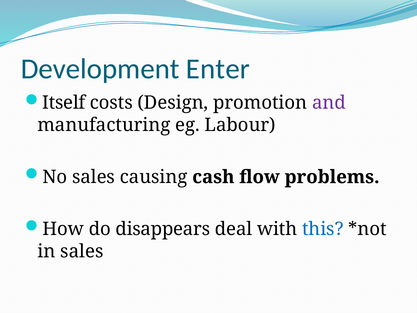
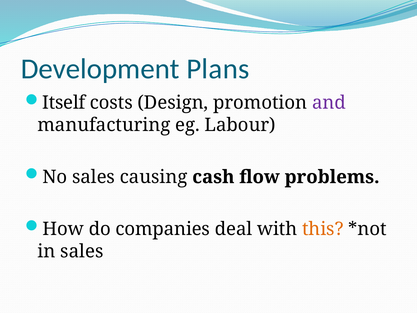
Enter: Enter -> Plans
disappears: disappears -> companies
this colour: blue -> orange
